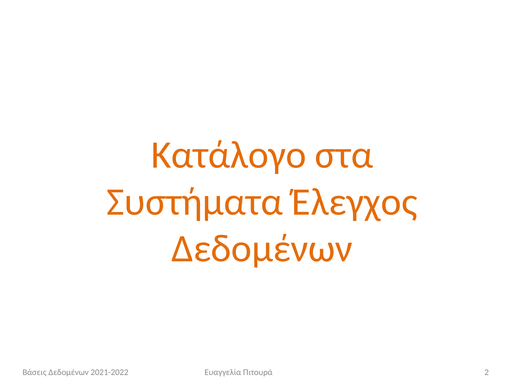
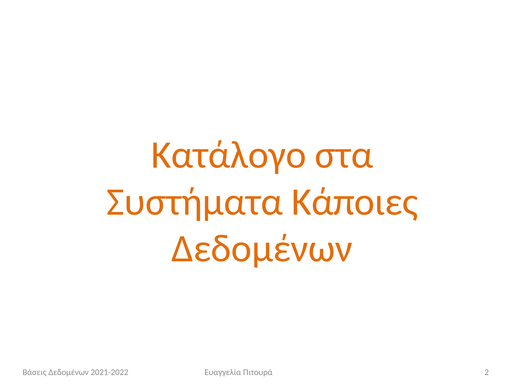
Έλεγχος: Έλεγχος -> Κάποιες
